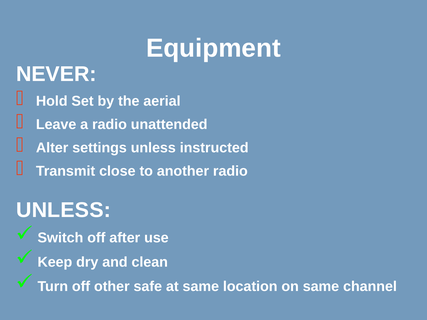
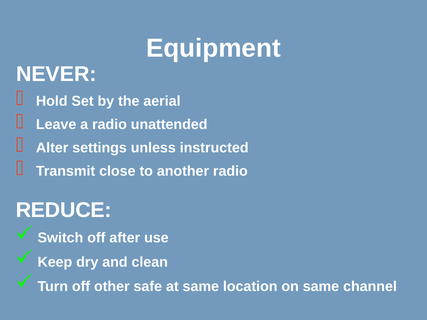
UNLESS at (63, 210): UNLESS -> REDUCE
